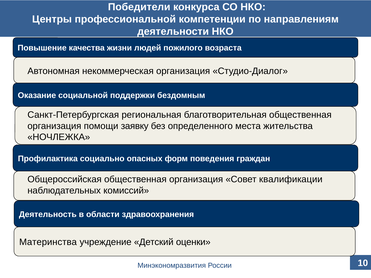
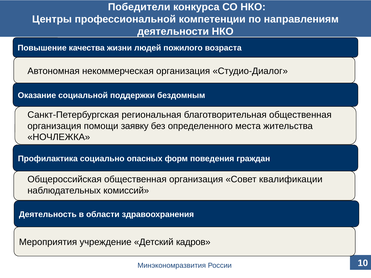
Материнства: Материнства -> Мероприятия
оценки: оценки -> кадров
